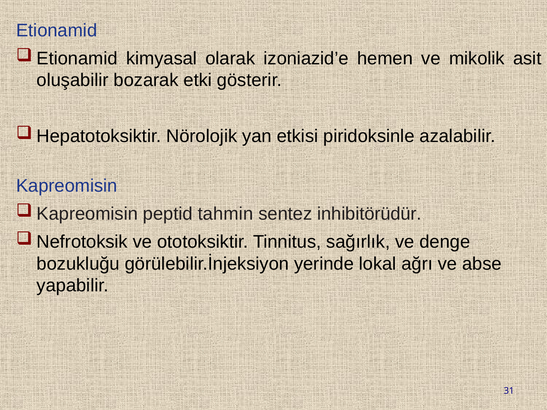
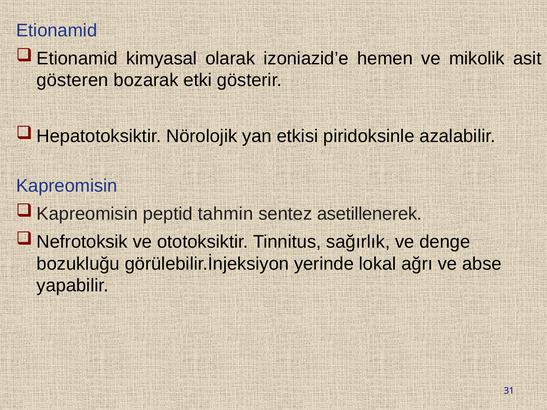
oluşabilir: oluşabilir -> gösteren
inhibitörüdür: inhibitörüdür -> asetillenerek
